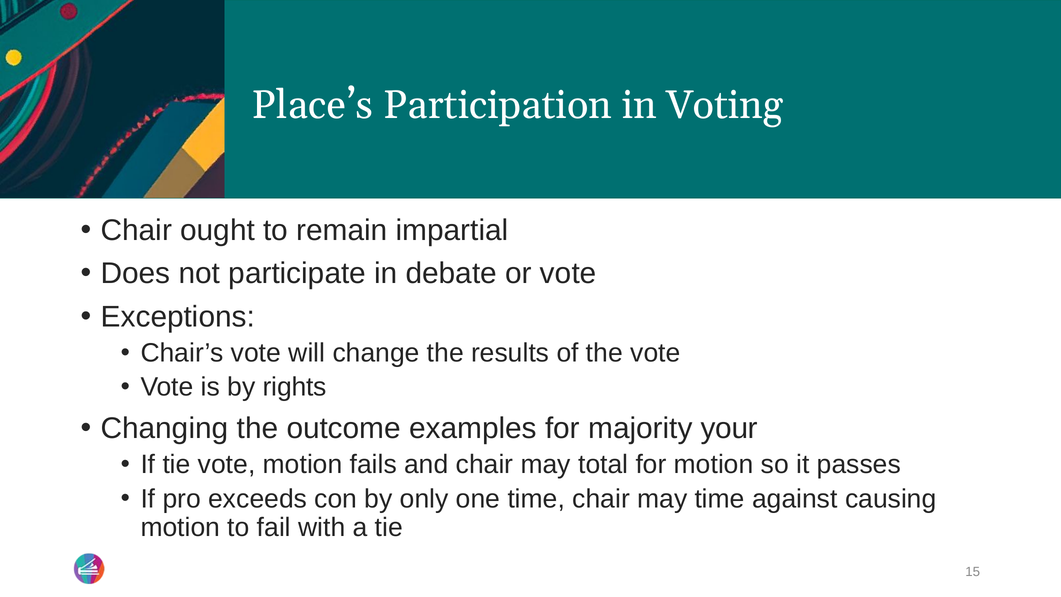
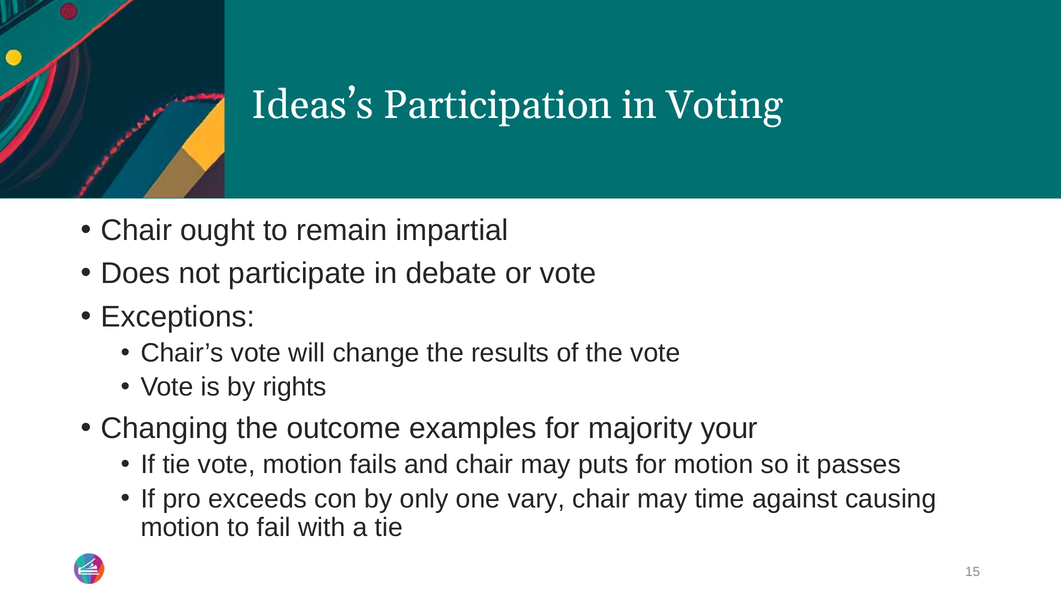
Place’s: Place’s -> Ideas’s
total: total -> puts
one time: time -> vary
